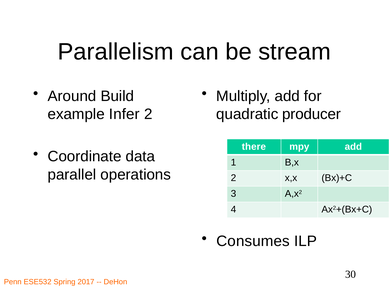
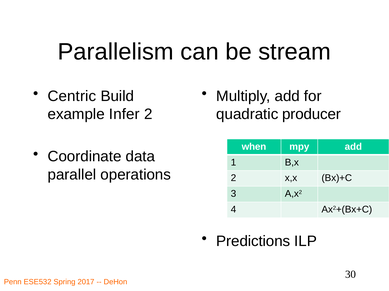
Around: Around -> Centric
there: there -> when
Consumes: Consumes -> Predictions
